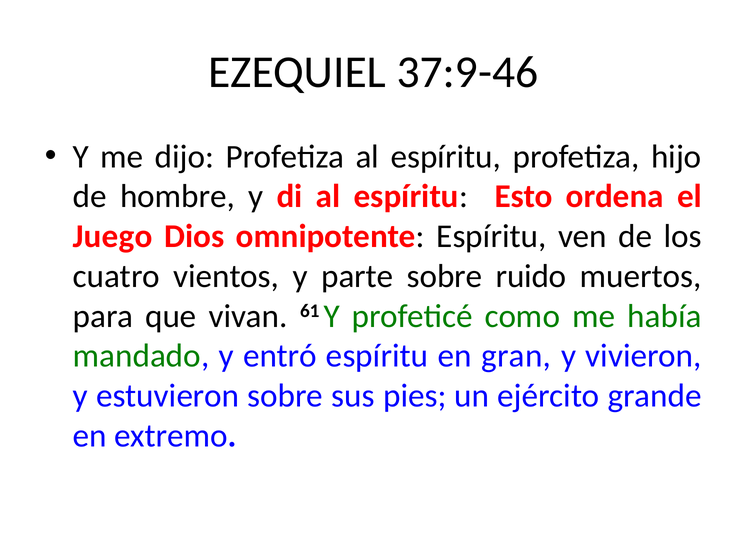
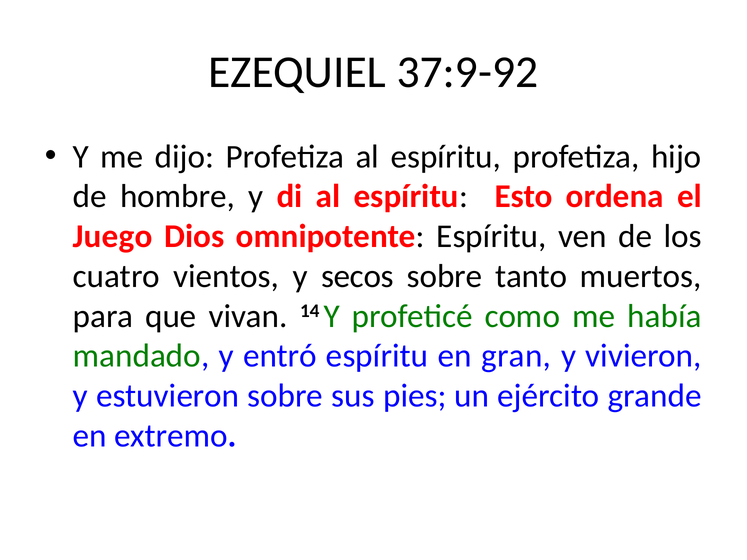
37:9-46: 37:9-46 -> 37:9-92
parte: parte -> secos
ruido: ruido -> tanto
61: 61 -> 14
